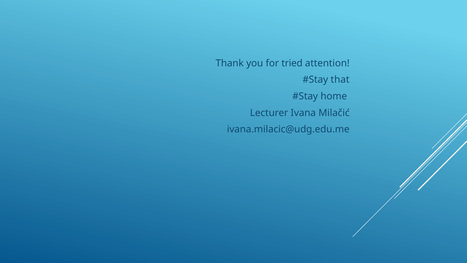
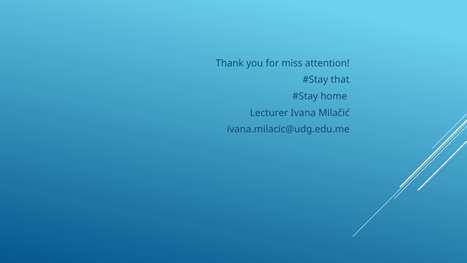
tried: tried -> miss
